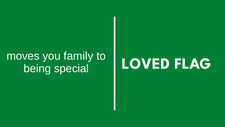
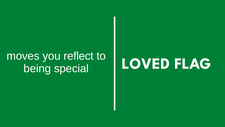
family: family -> reflect
